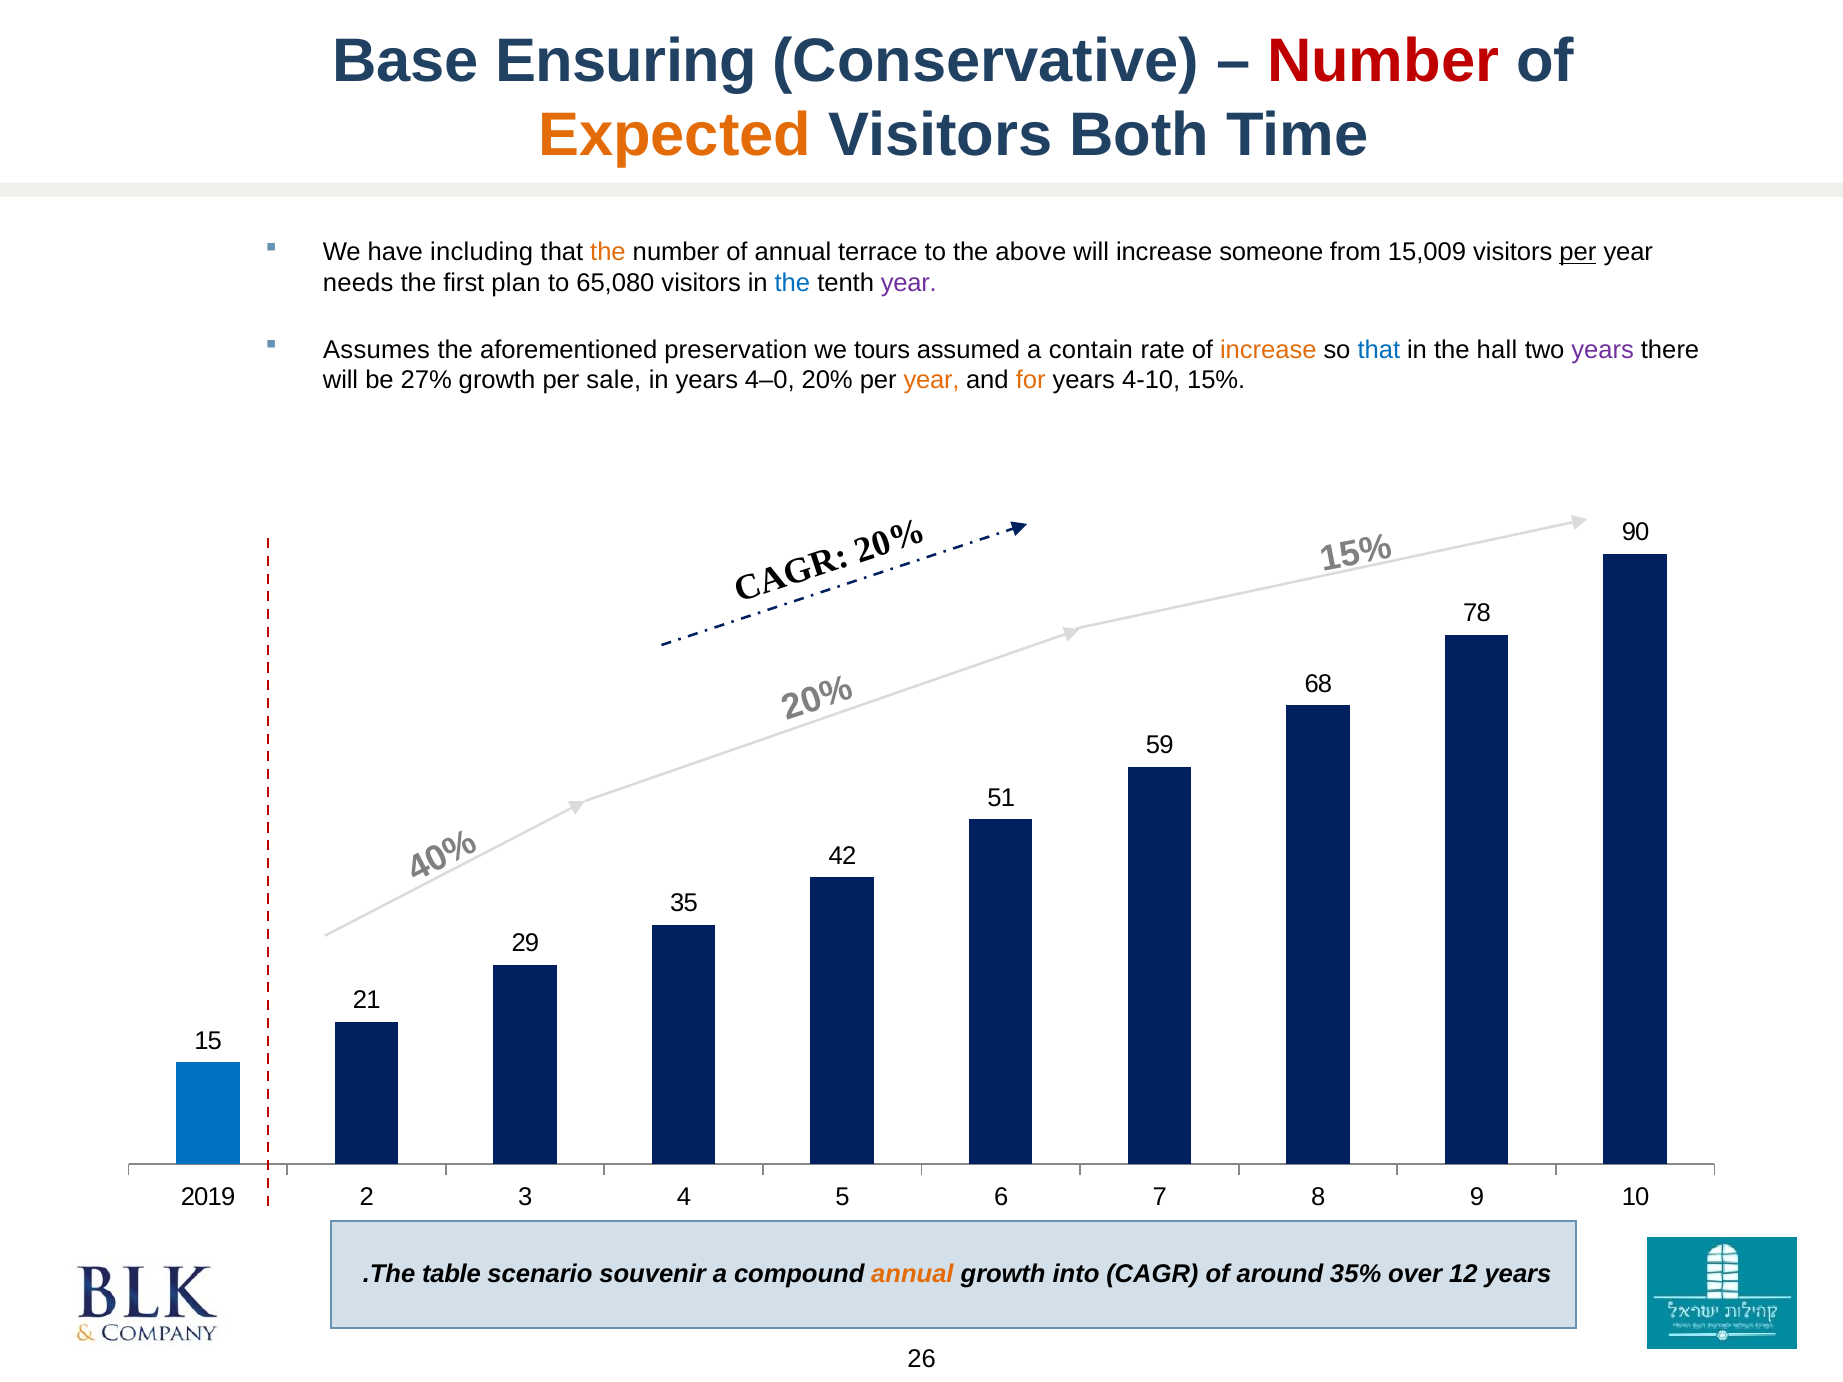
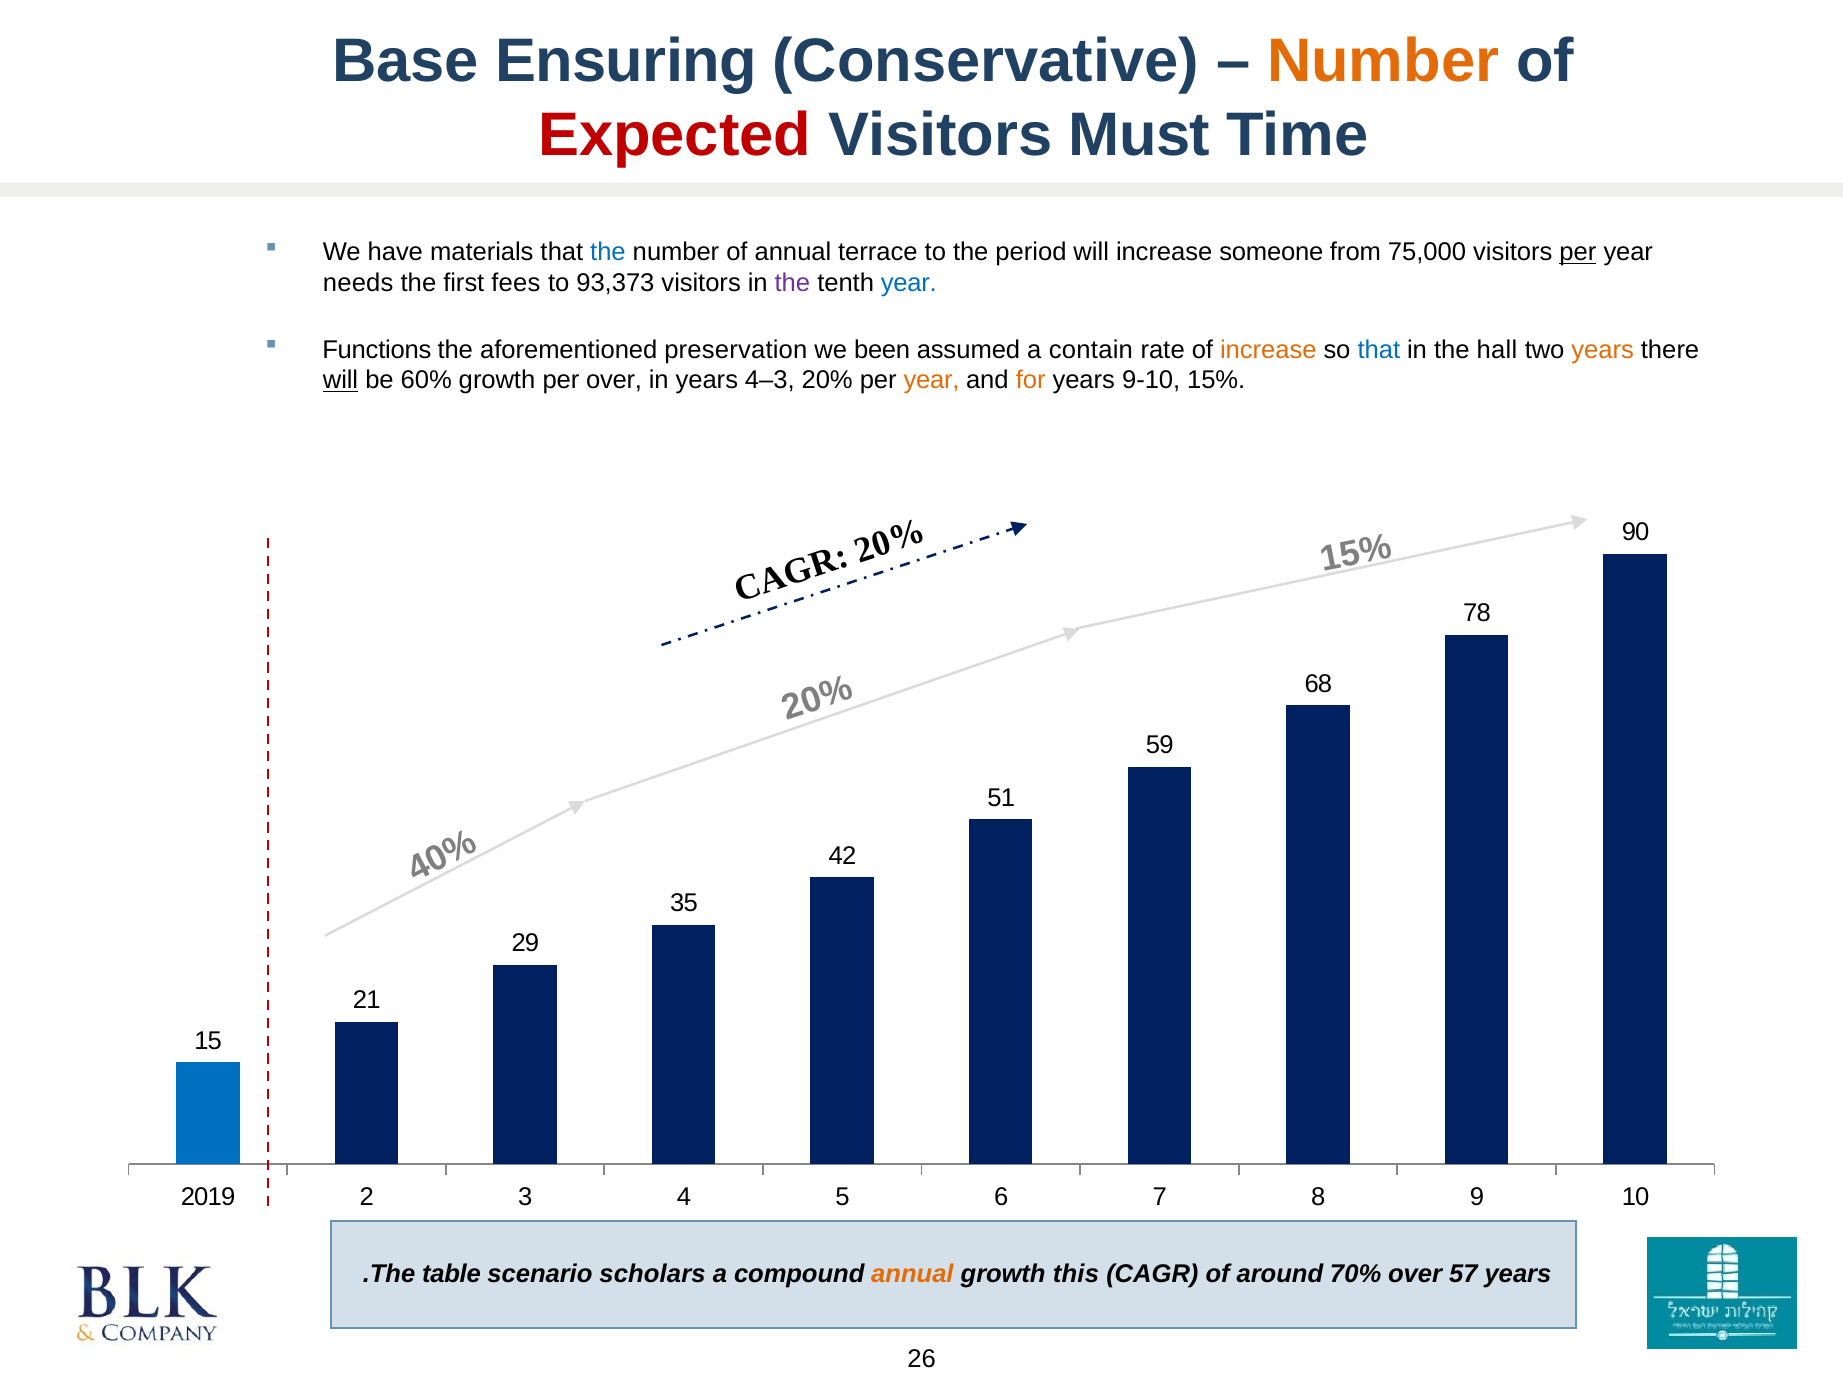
Number at (1383, 61) colour: red -> orange
Expected colour: orange -> red
Both: Both -> Must
including: including -> materials
the at (608, 252) colour: orange -> blue
above: above -> period
15,009: 15,009 -> 75,000
plan: plan -> fees
65,080: 65,080 -> 93,373
the at (792, 283) colour: blue -> purple
year at (909, 283) colour: purple -> blue
Assumes: Assumes -> Functions
tours: tours -> been
years at (1603, 350) colour: purple -> orange
will at (341, 380) underline: none -> present
27%: 27% -> 60%
per sale: sale -> over
4–0: 4–0 -> 4–3
4-10: 4-10 -> 9-10
souvenir: souvenir -> scholars
into: into -> this
35%: 35% -> 70%
12: 12 -> 57
